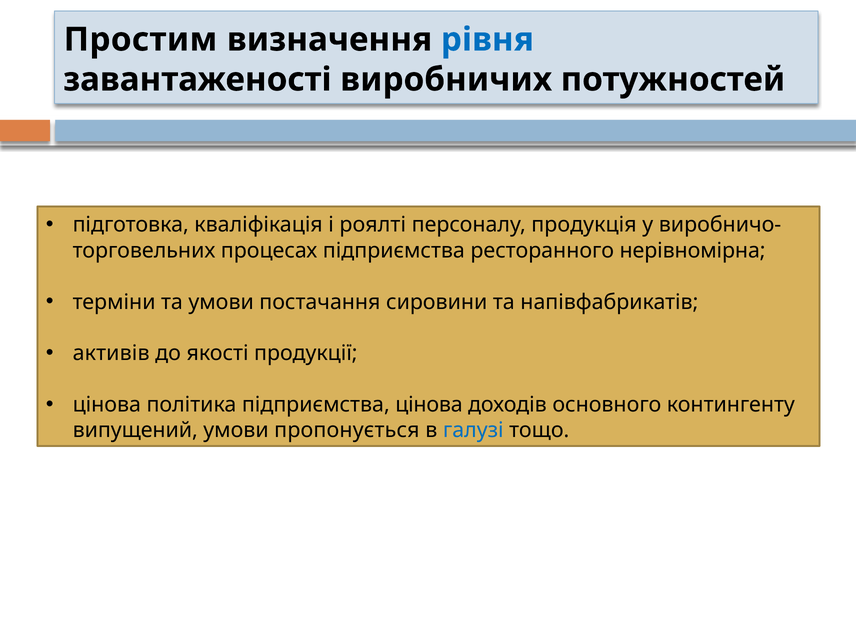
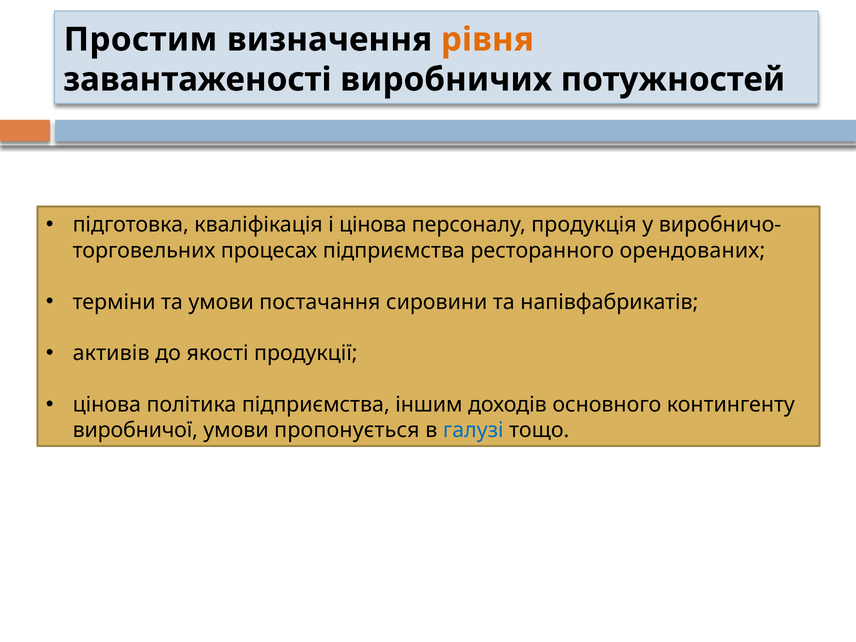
рівня colour: blue -> orange
і роялті: роялті -> цінова
нерівномірна: нерівномірна -> орендованих
підприємства цінова: цінова -> іншим
випущений: випущений -> виробничої
